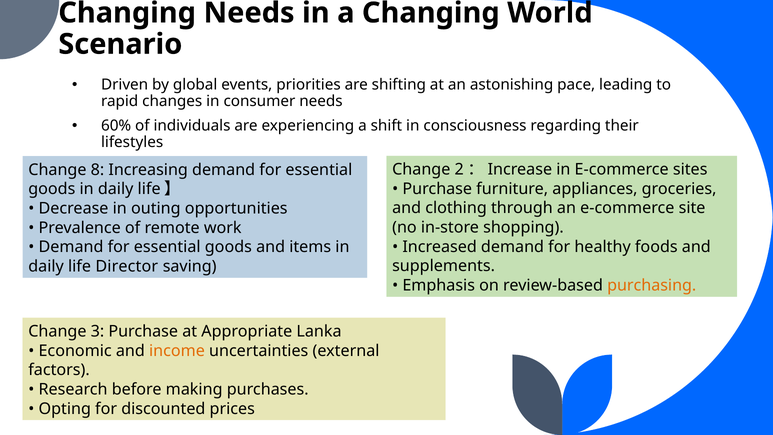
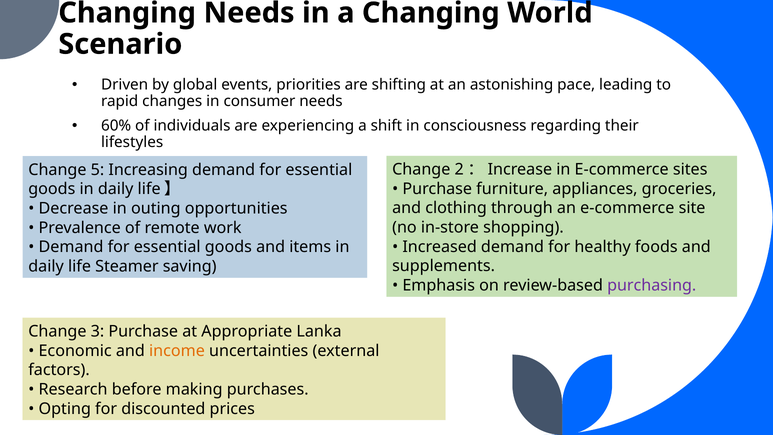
8: 8 -> 5
Director: Director -> Steamer
purchasing colour: orange -> purple
